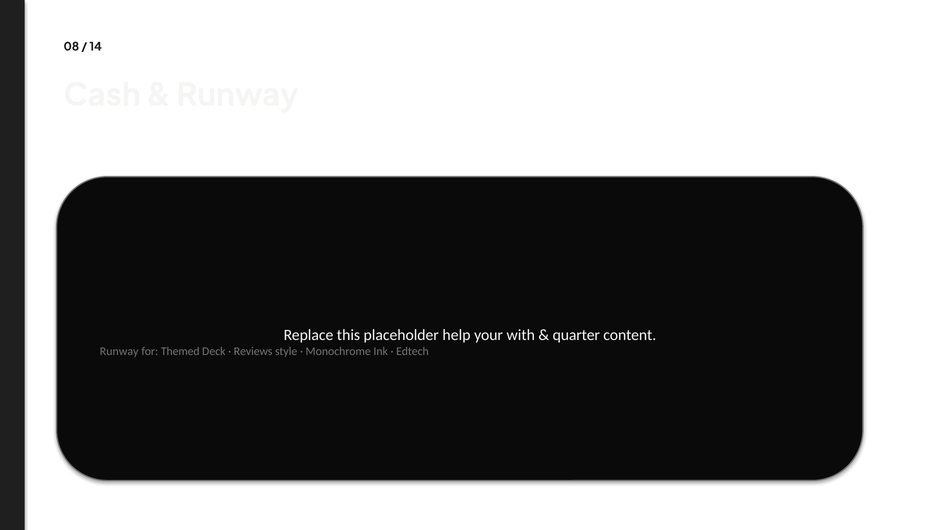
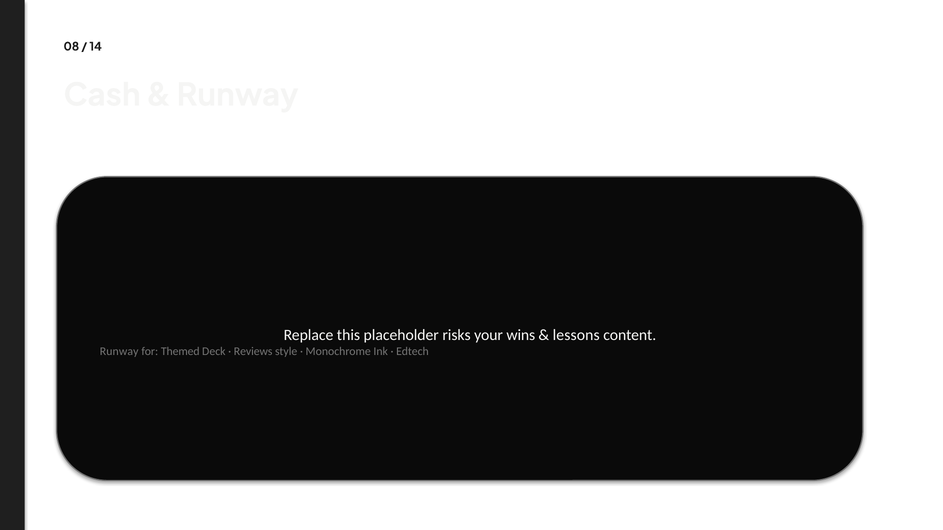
help: help -> risks
with: with -> wins
quarter: quarter -> lessons
